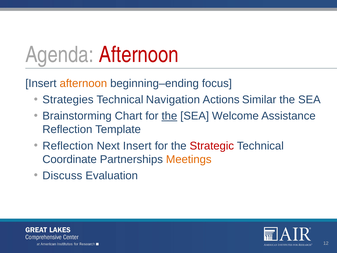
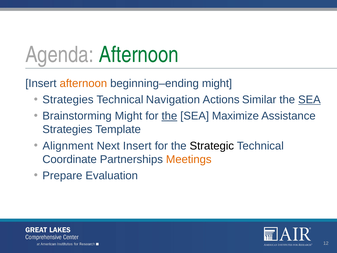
Afternoon at (139, 55) colour: red -> green
beginning–ending focus: focus -> might
SEA at (309, 100) underline: none -> present
Brainstorming Chart: Chart -> Might
Welcome: Welcome -> Maximize
Reflection at (67, 129): Reflection -> Strategies
Reflection at (68, 146): Reflection -> Alignment
Strategic colour: red -> black
Discuss: Discuss -> Prepare
